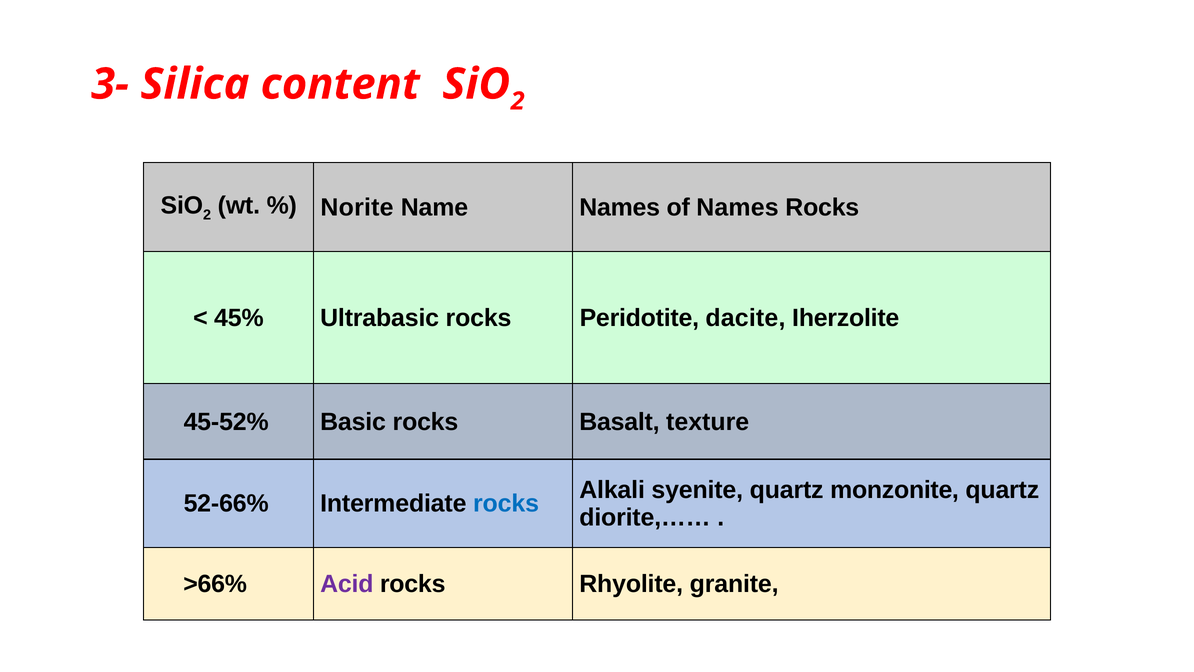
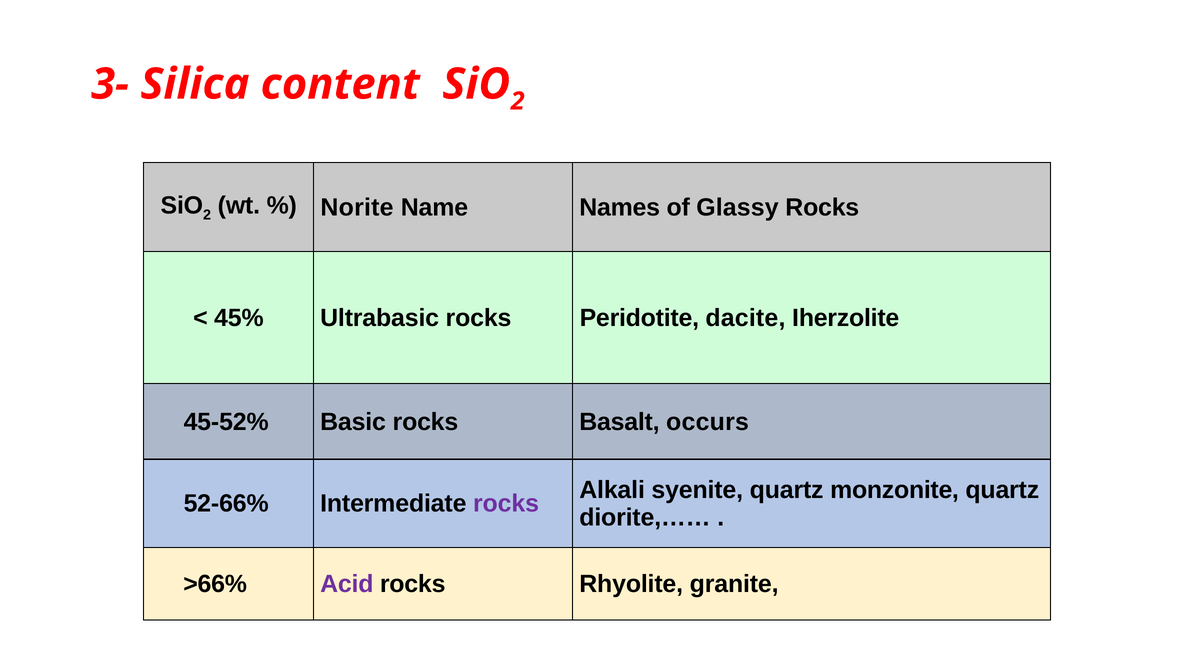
of Names: Names -> Glassy
texture: texture -> occurs
rocks at (506, 503) colour: blue -> purple
